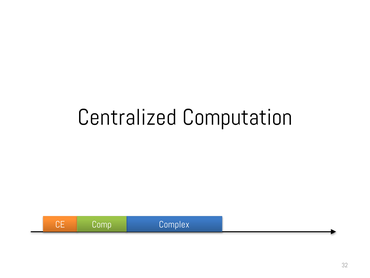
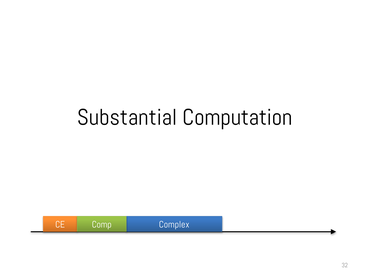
Centralized: Centralized -> Substantial
